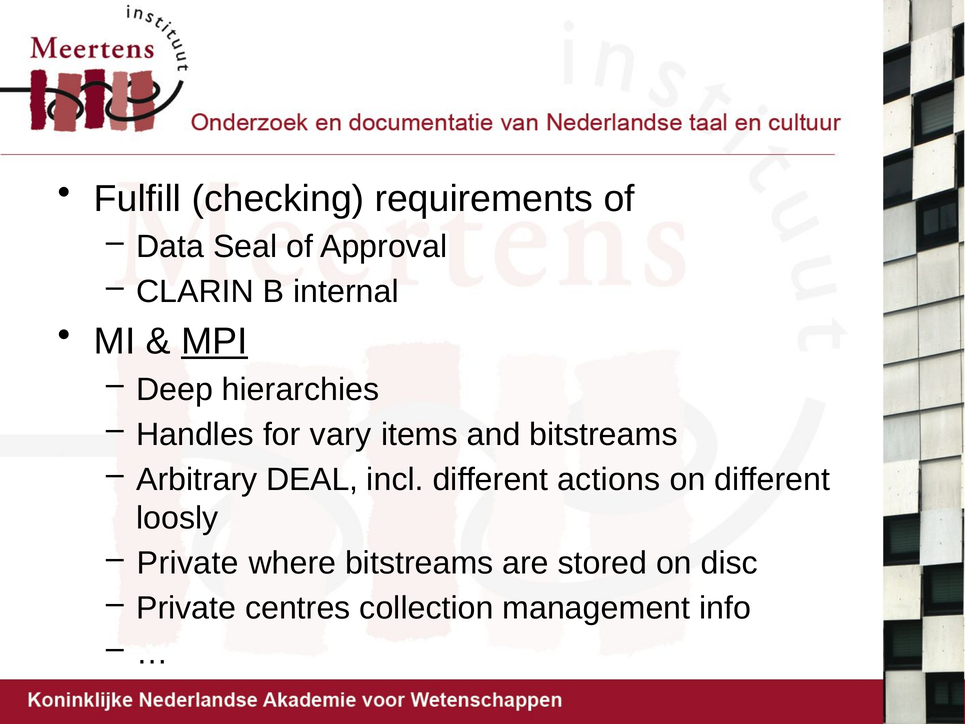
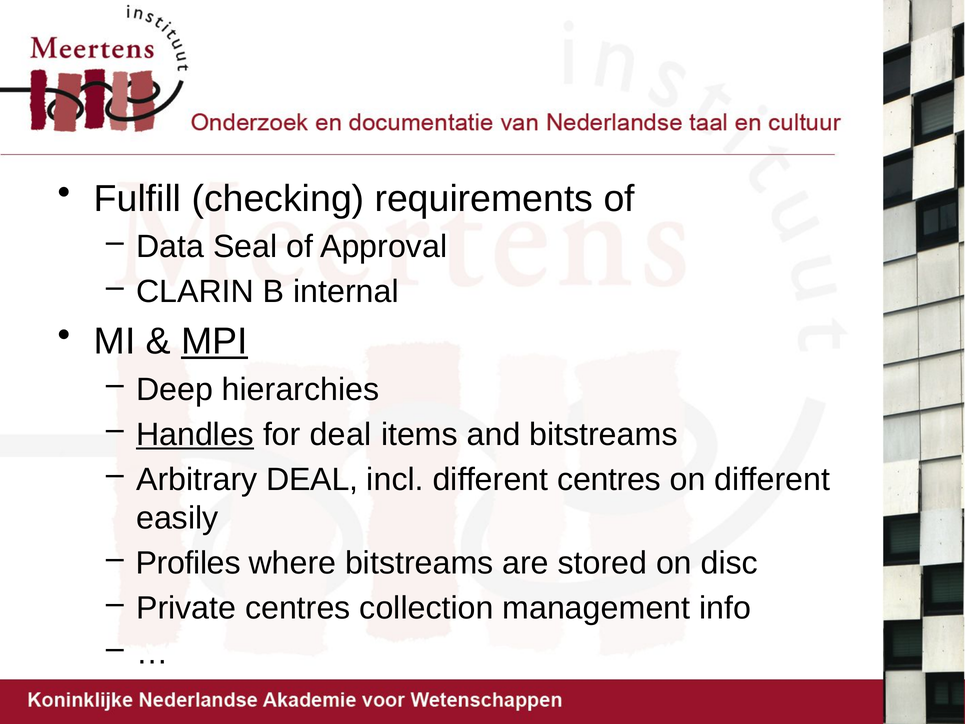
Handles underline: none -> present
for vary: vary -> deal
different actions: actions -> centres
loosly: loosly -> easily
Private at (188, 563): Private -> Profiles
